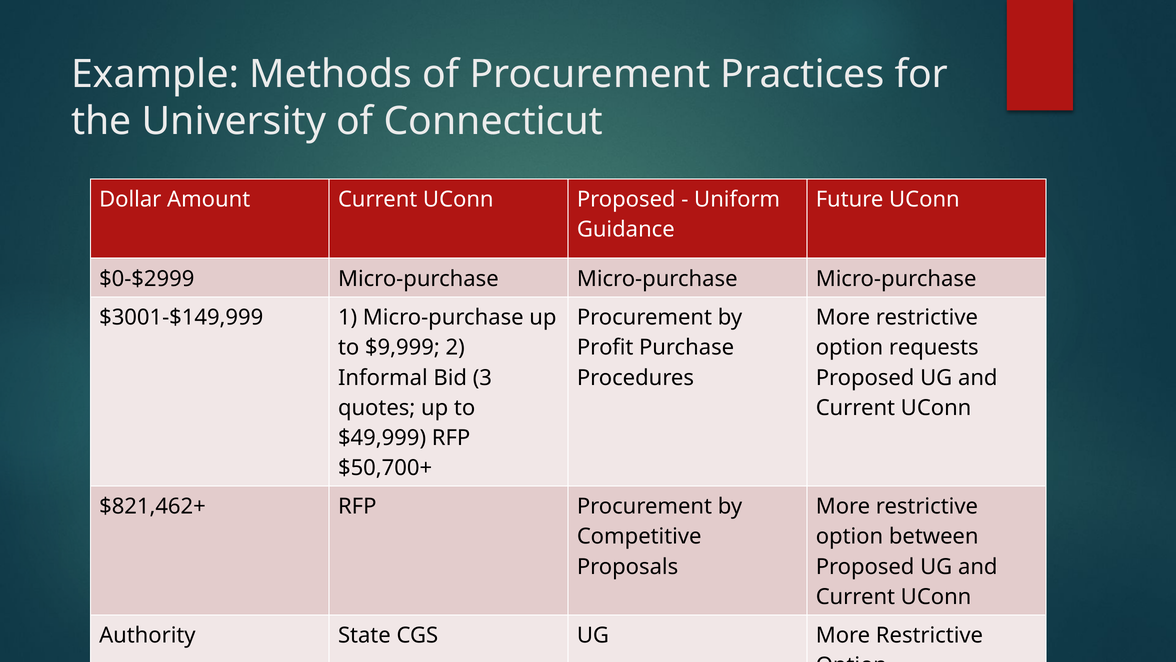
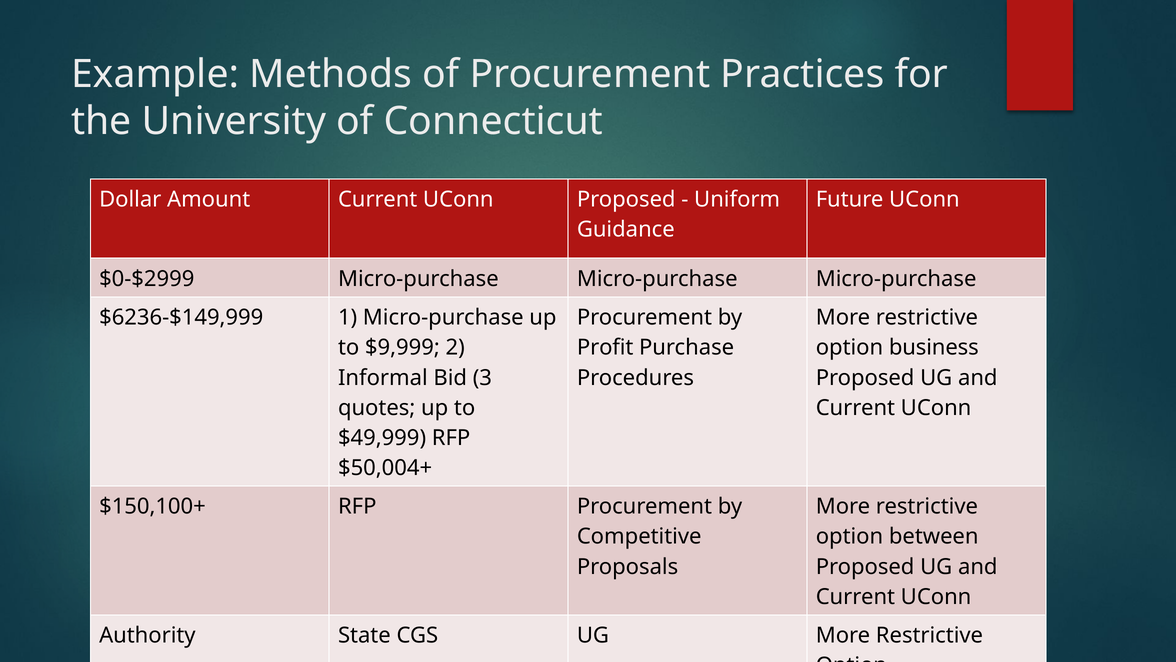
$3001-$149,999: $3001-$149,999 -> $6236-$149,999
requests: requests -> business
$50,700+: $50,700+ -> $50,004+
$821,462+: $821,462+ -> $150,100+
